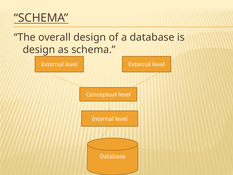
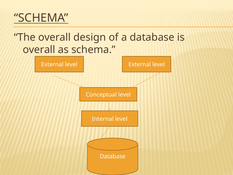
design at (39, 50): design -> overall
